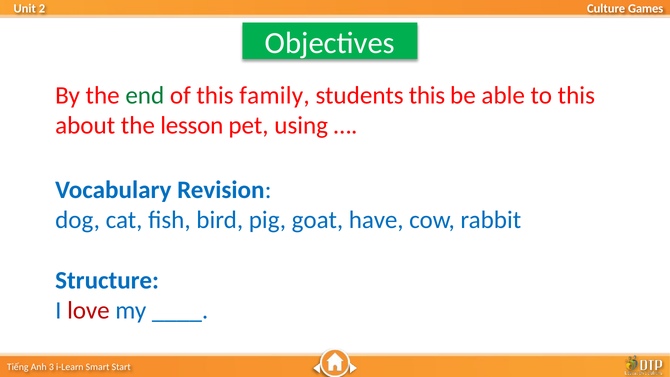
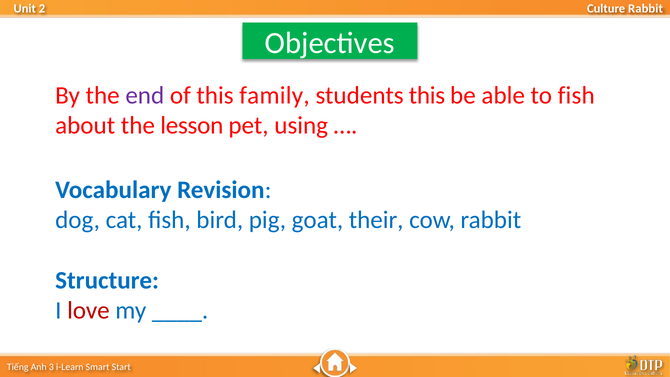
Games at (646, 9): Games -> Rabbit
end colour: green -> purple
to this: this -> fish
have: have -> their
